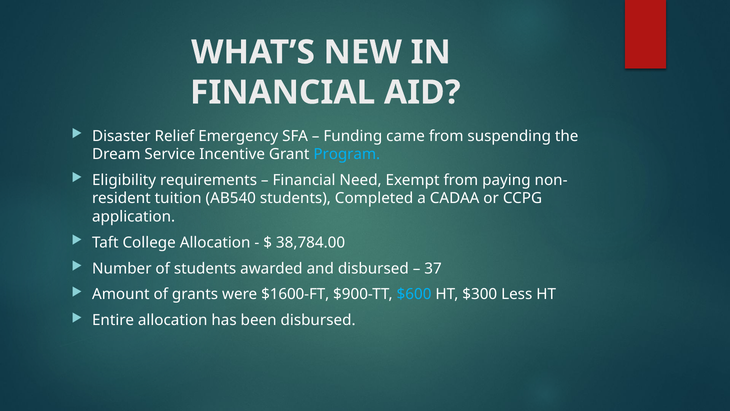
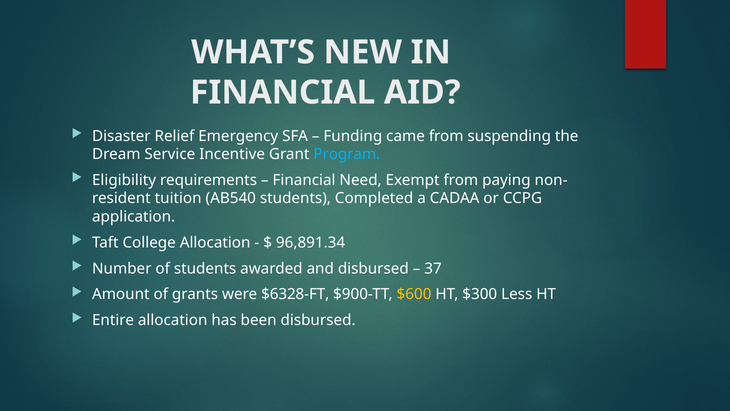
38,784.00: 38,784.00 -> 96,891.34
$1600-FT: $1600-FT -> $6328-FT
$600 colour: light blue -> yellow
